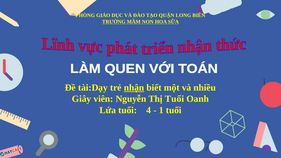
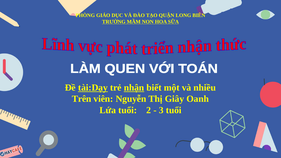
tài:Dạy underline: none -> present
Giây: Giây -> Trên
Thị Tuổi: Tuổi -> Giây
4: 4 -> 2
1: 1 -> 3
